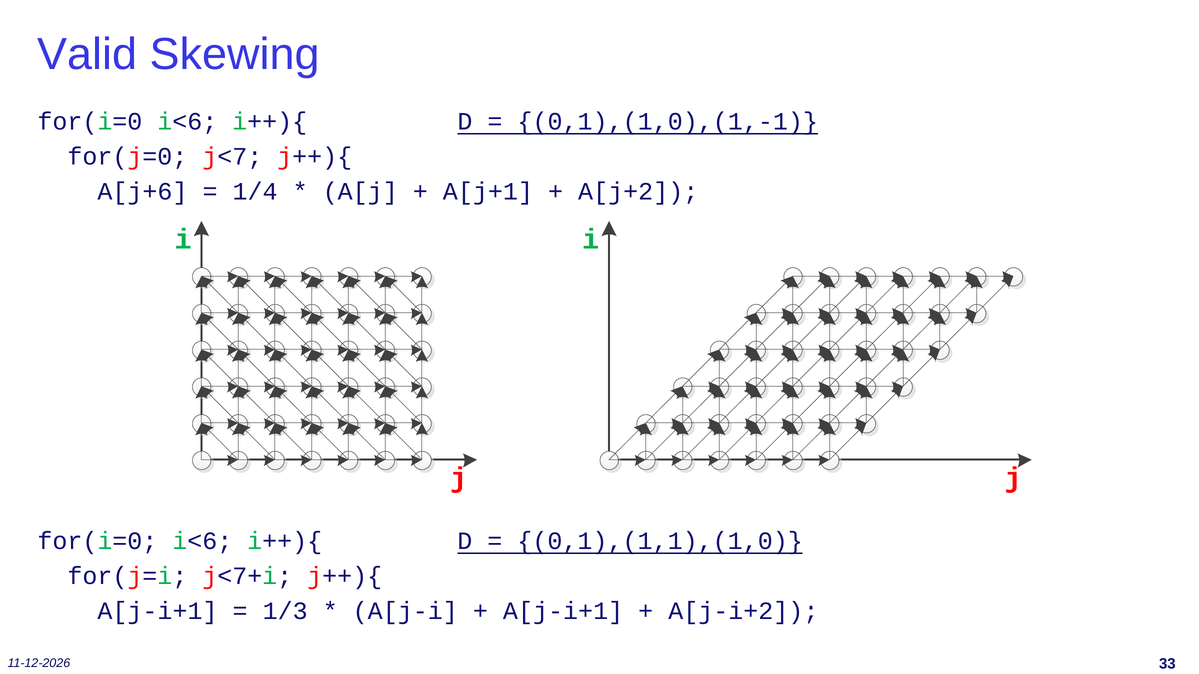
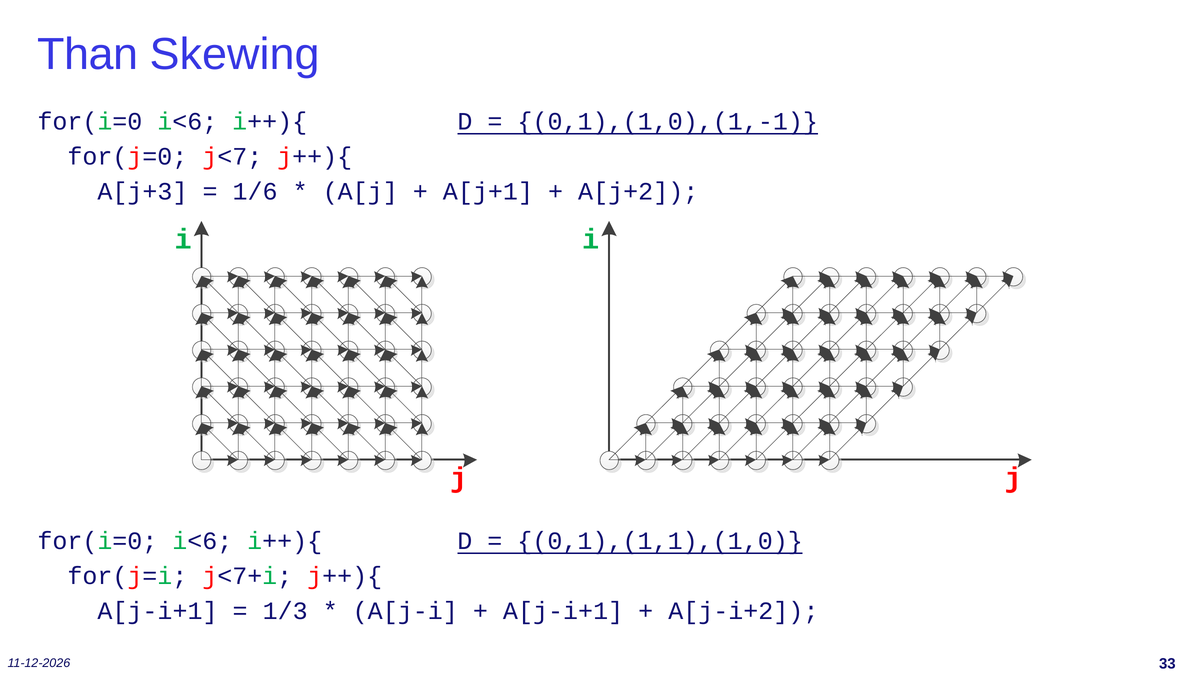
Valid: Valid -> Than
A[j+6: A[j+6 -> A[j+3
1/4: 1/4 -> 1/6
